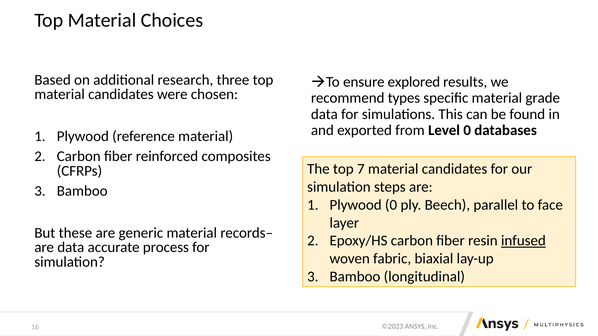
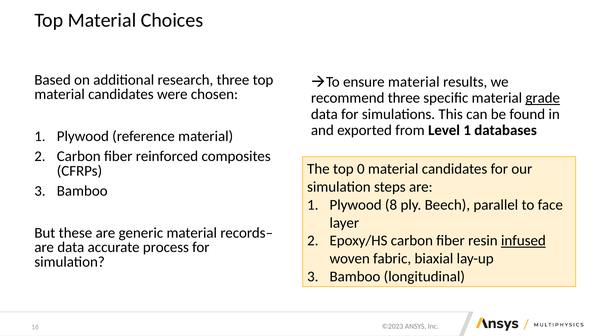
ensure explored: explored -> material
recommend types: types -> three
grade underline: none -> present
Level 0: 0 -> 1
7: 7 -> 0
Plywood 0: 0 -> 8
